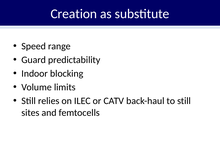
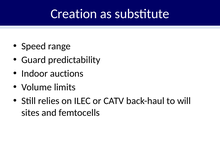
blocking: blocking -> auctions
to still: still -> will
